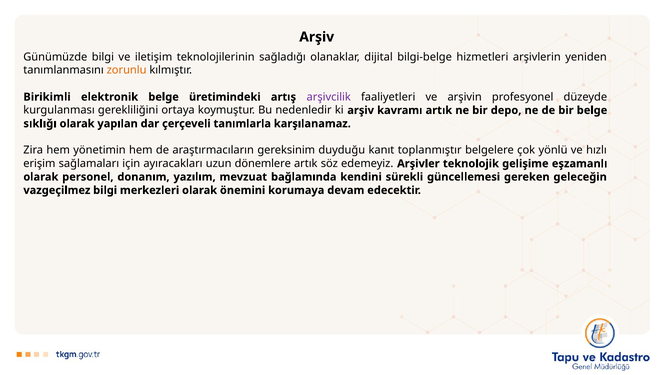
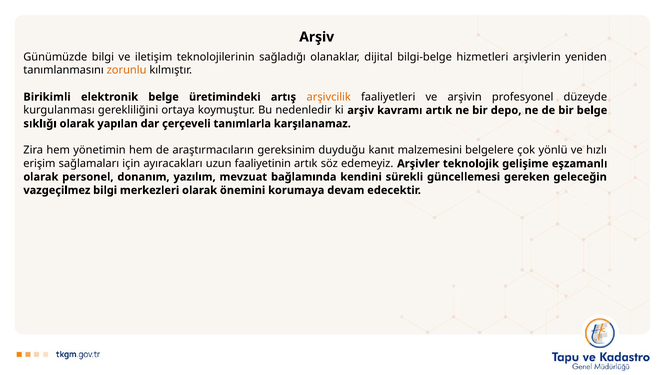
arşivcilik colour: purple -> orange
toplanmıştır: toplanmıştır -> malzemesini
dönemlere: dönemlere -> faaliyetinin
